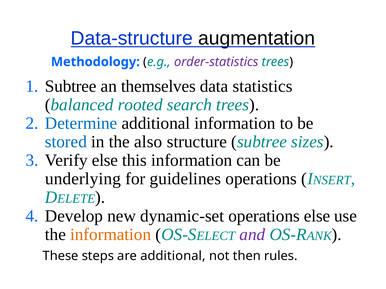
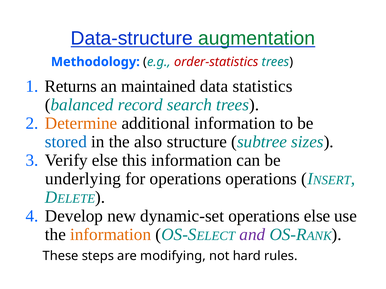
augmentation colour: black -> green
order-statistics colour: purple -> red
Subtree at (71, 86): Subtree -> Returns
themselves: themselves -> maintained
rooted: rooted -> record
Determine colour: blue -> orange
for guidelines: guidelines -> operations
are additional: additional -> modifying
then: then -> hard
